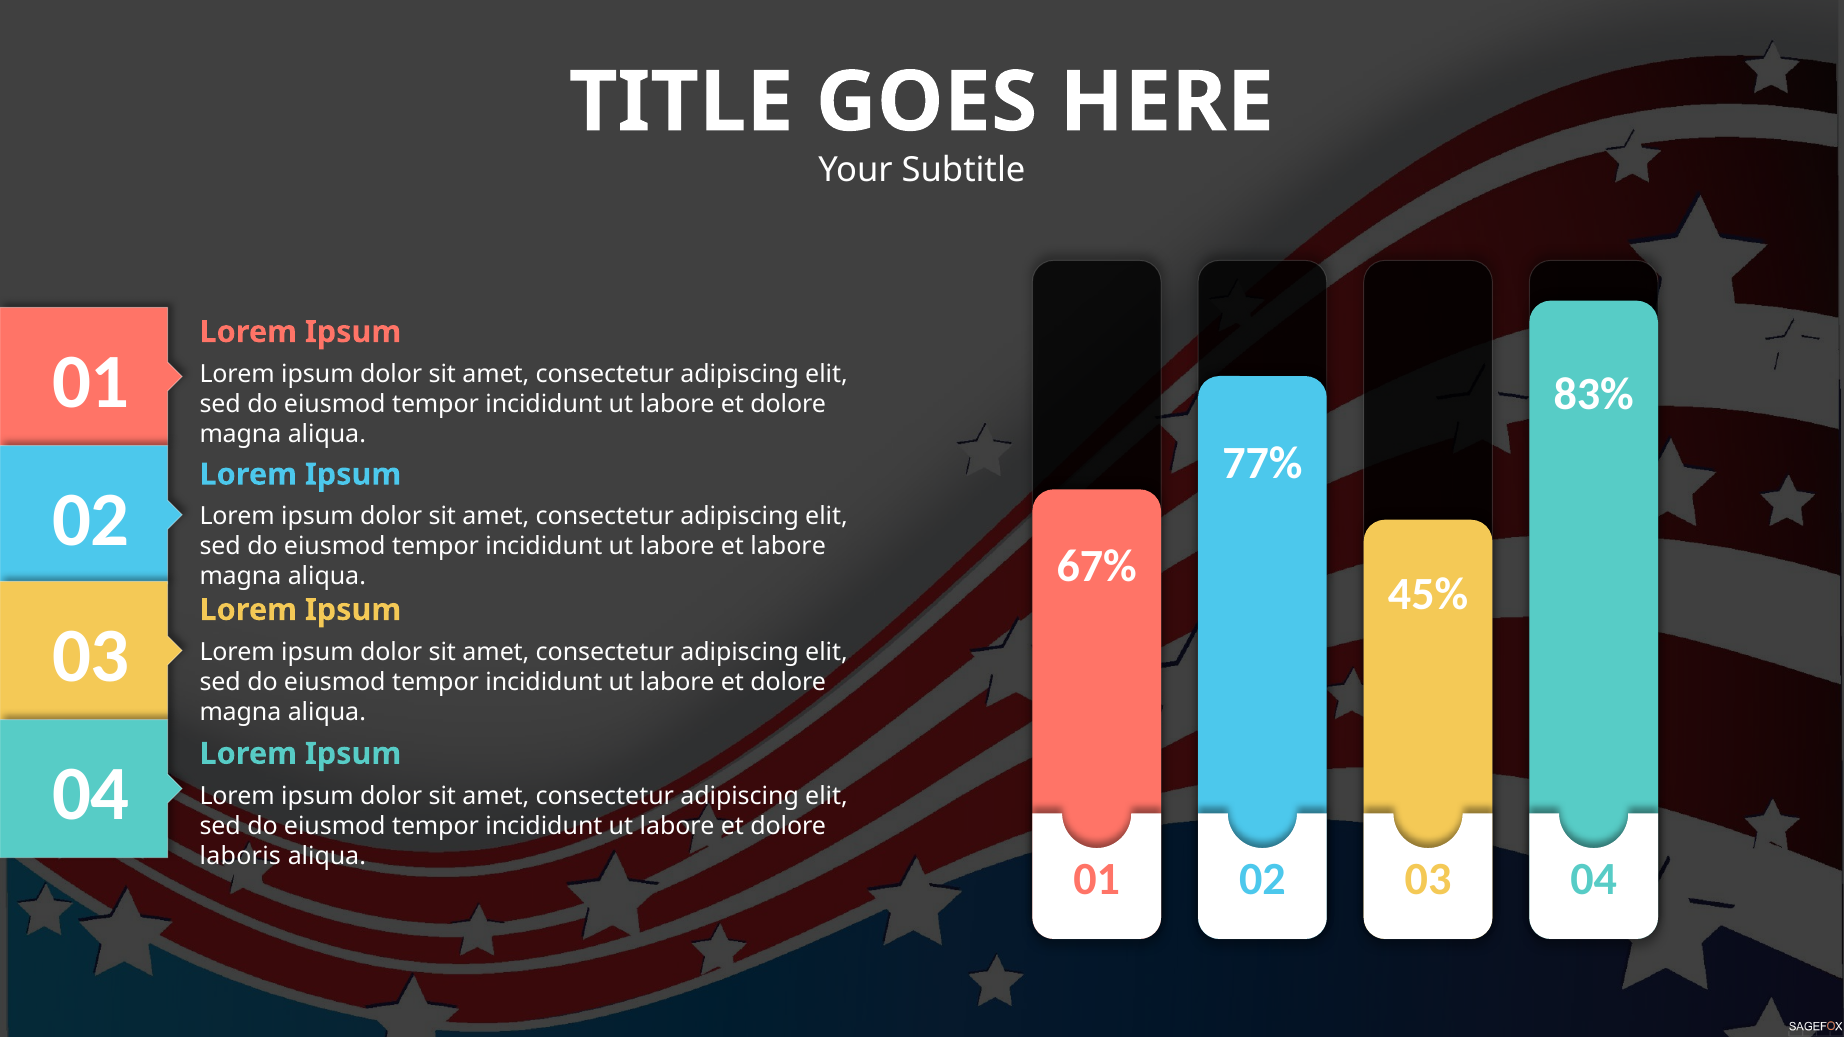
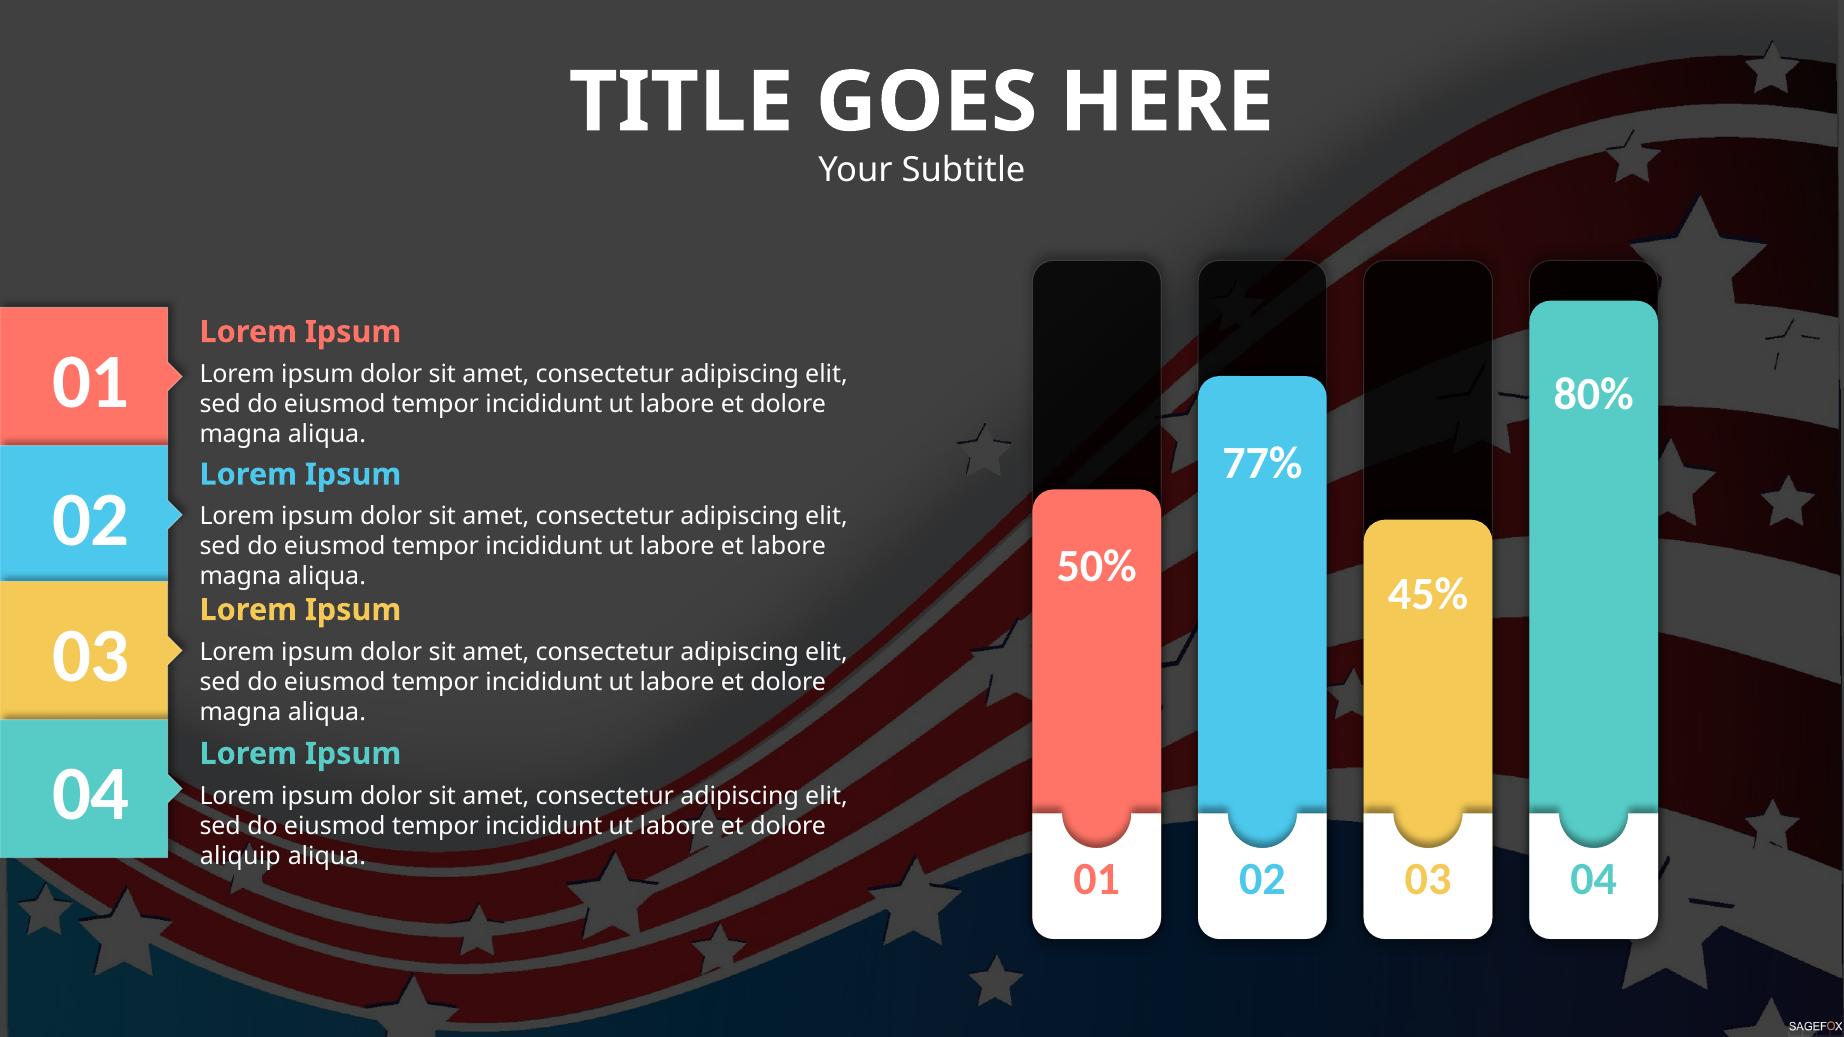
83%: 83% -> 80%
67%: 67% -> 50%
laboris: laboris -> aliquip
